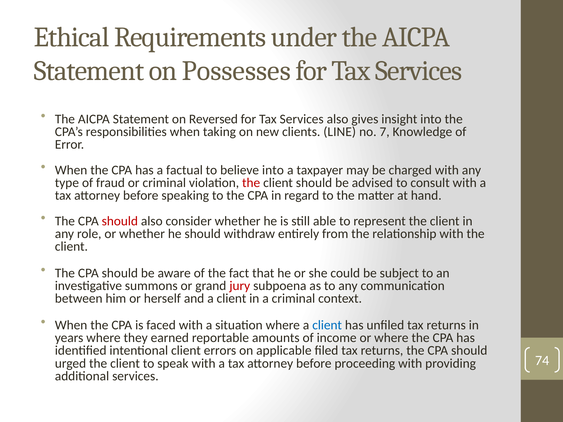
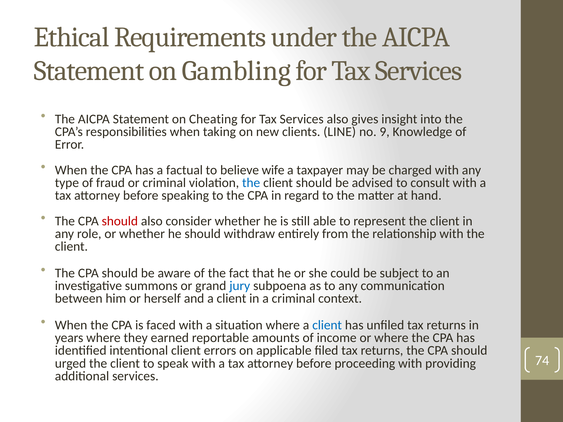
Possesses: Possesses -> Gambling
Reversed: Reversed -> Cheating
7: 7 -> 9
believe into: into -> wife
the at (251, 183) colour: red -> blue
jury colour: red -> blue
